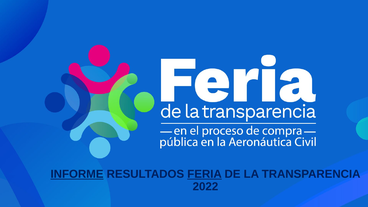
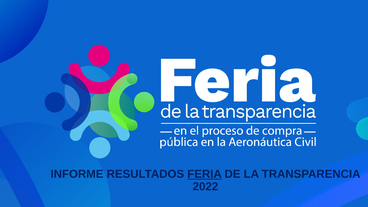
INFORME underline: present -> none
